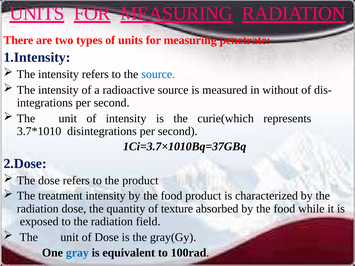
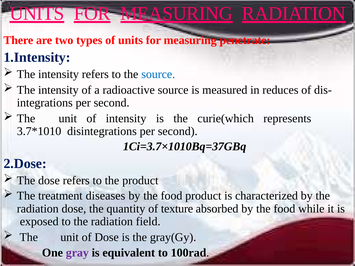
without: without -> reduces
treatment intensity: intensity -> diseases
gray colour: blue -> purple
